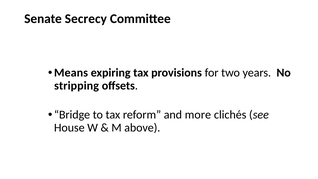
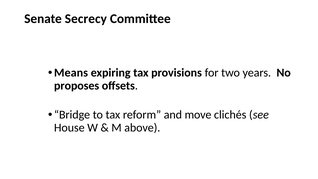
stripping: stripping -> proposes
more: more -> move
